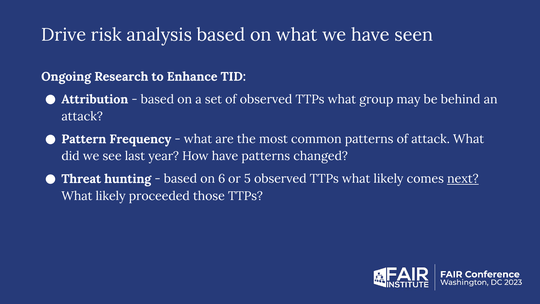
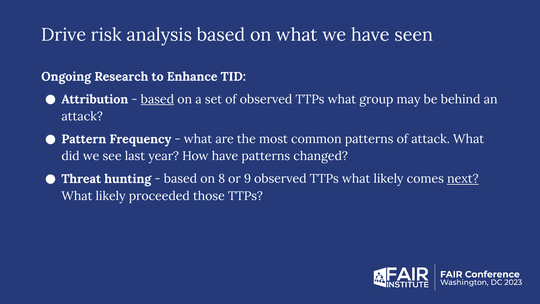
based at (157, 99) underline: none -> present
6: 6 -> 8
5: 5 -> 9
